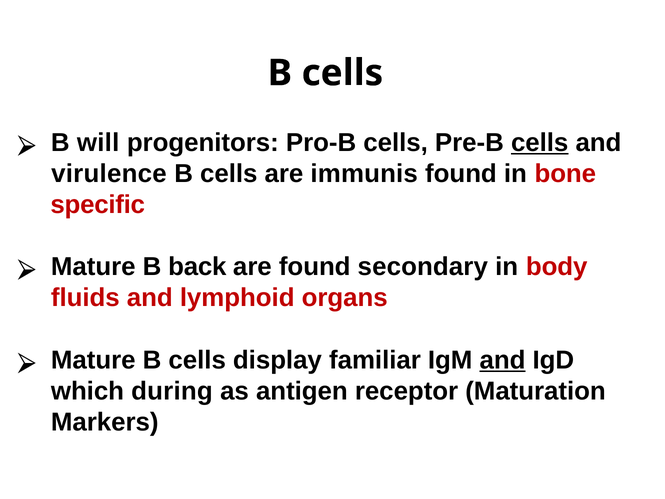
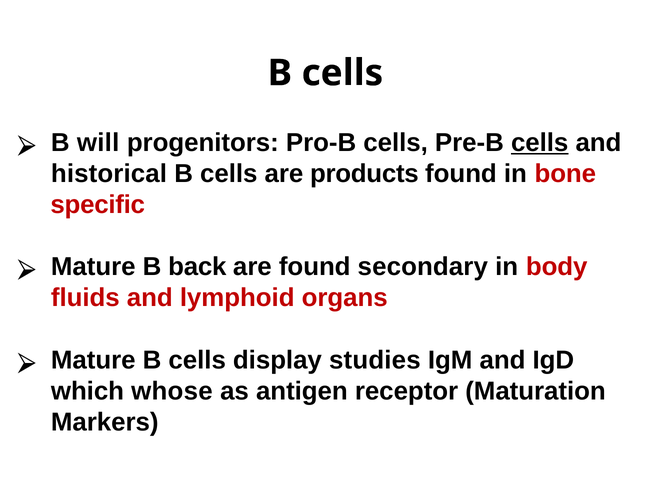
virulence: virulence -> historical
immunis: immunis -> products
familiar: familiar -> studies
and at (502, 360) underline: present -> none
during: during -> whose
